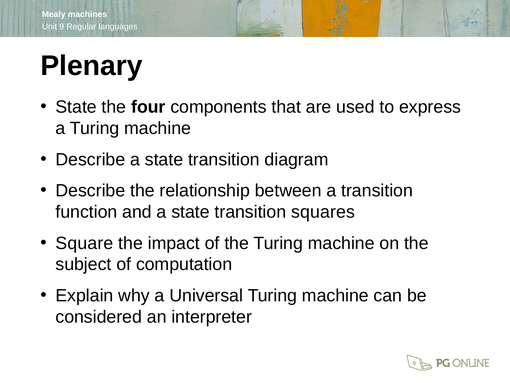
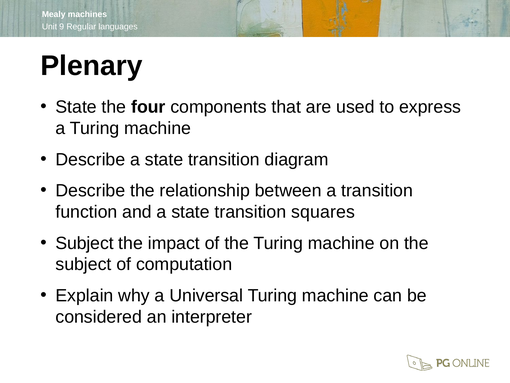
Square at (84, 243): Square -> Subject
